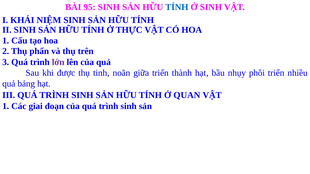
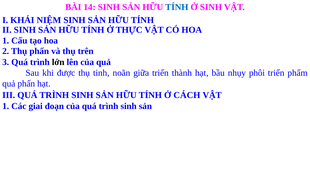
95: 95 -> 14
lớn colour: purple -> black
nhiều: nhiều -> phẩm
quả bảng: bảng -> phấn
QUAN: QUAN -> CÁCH
